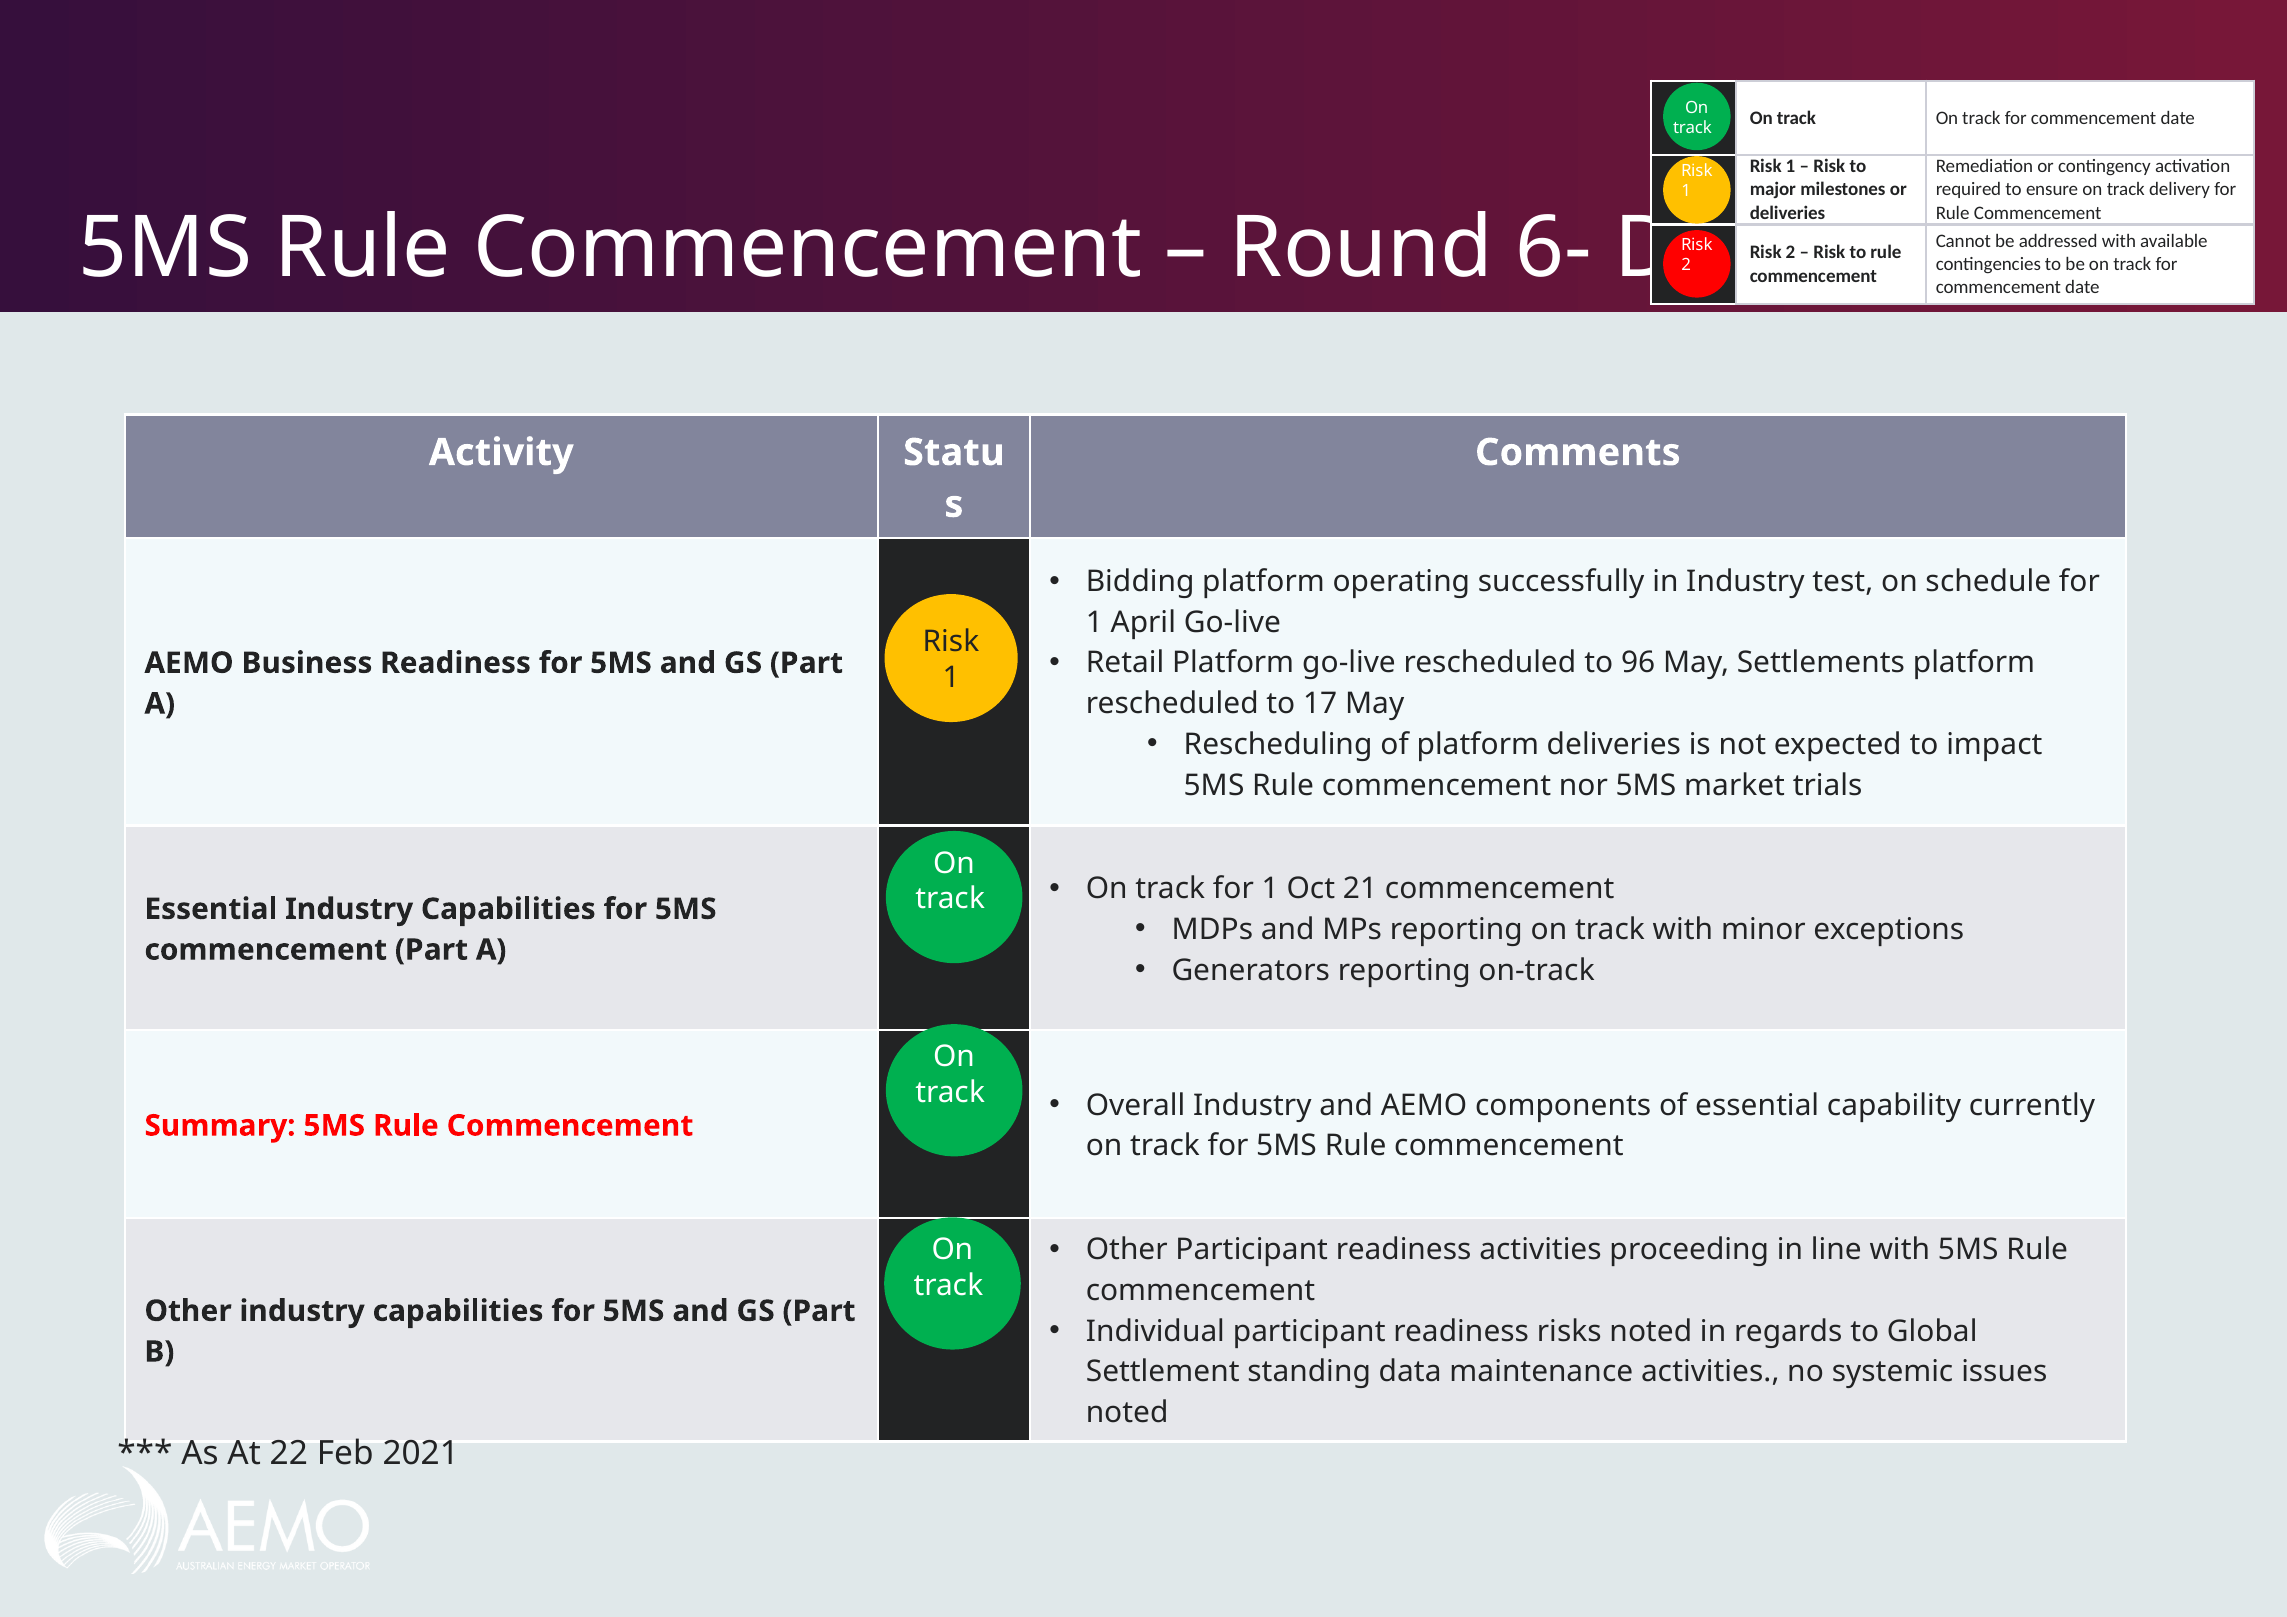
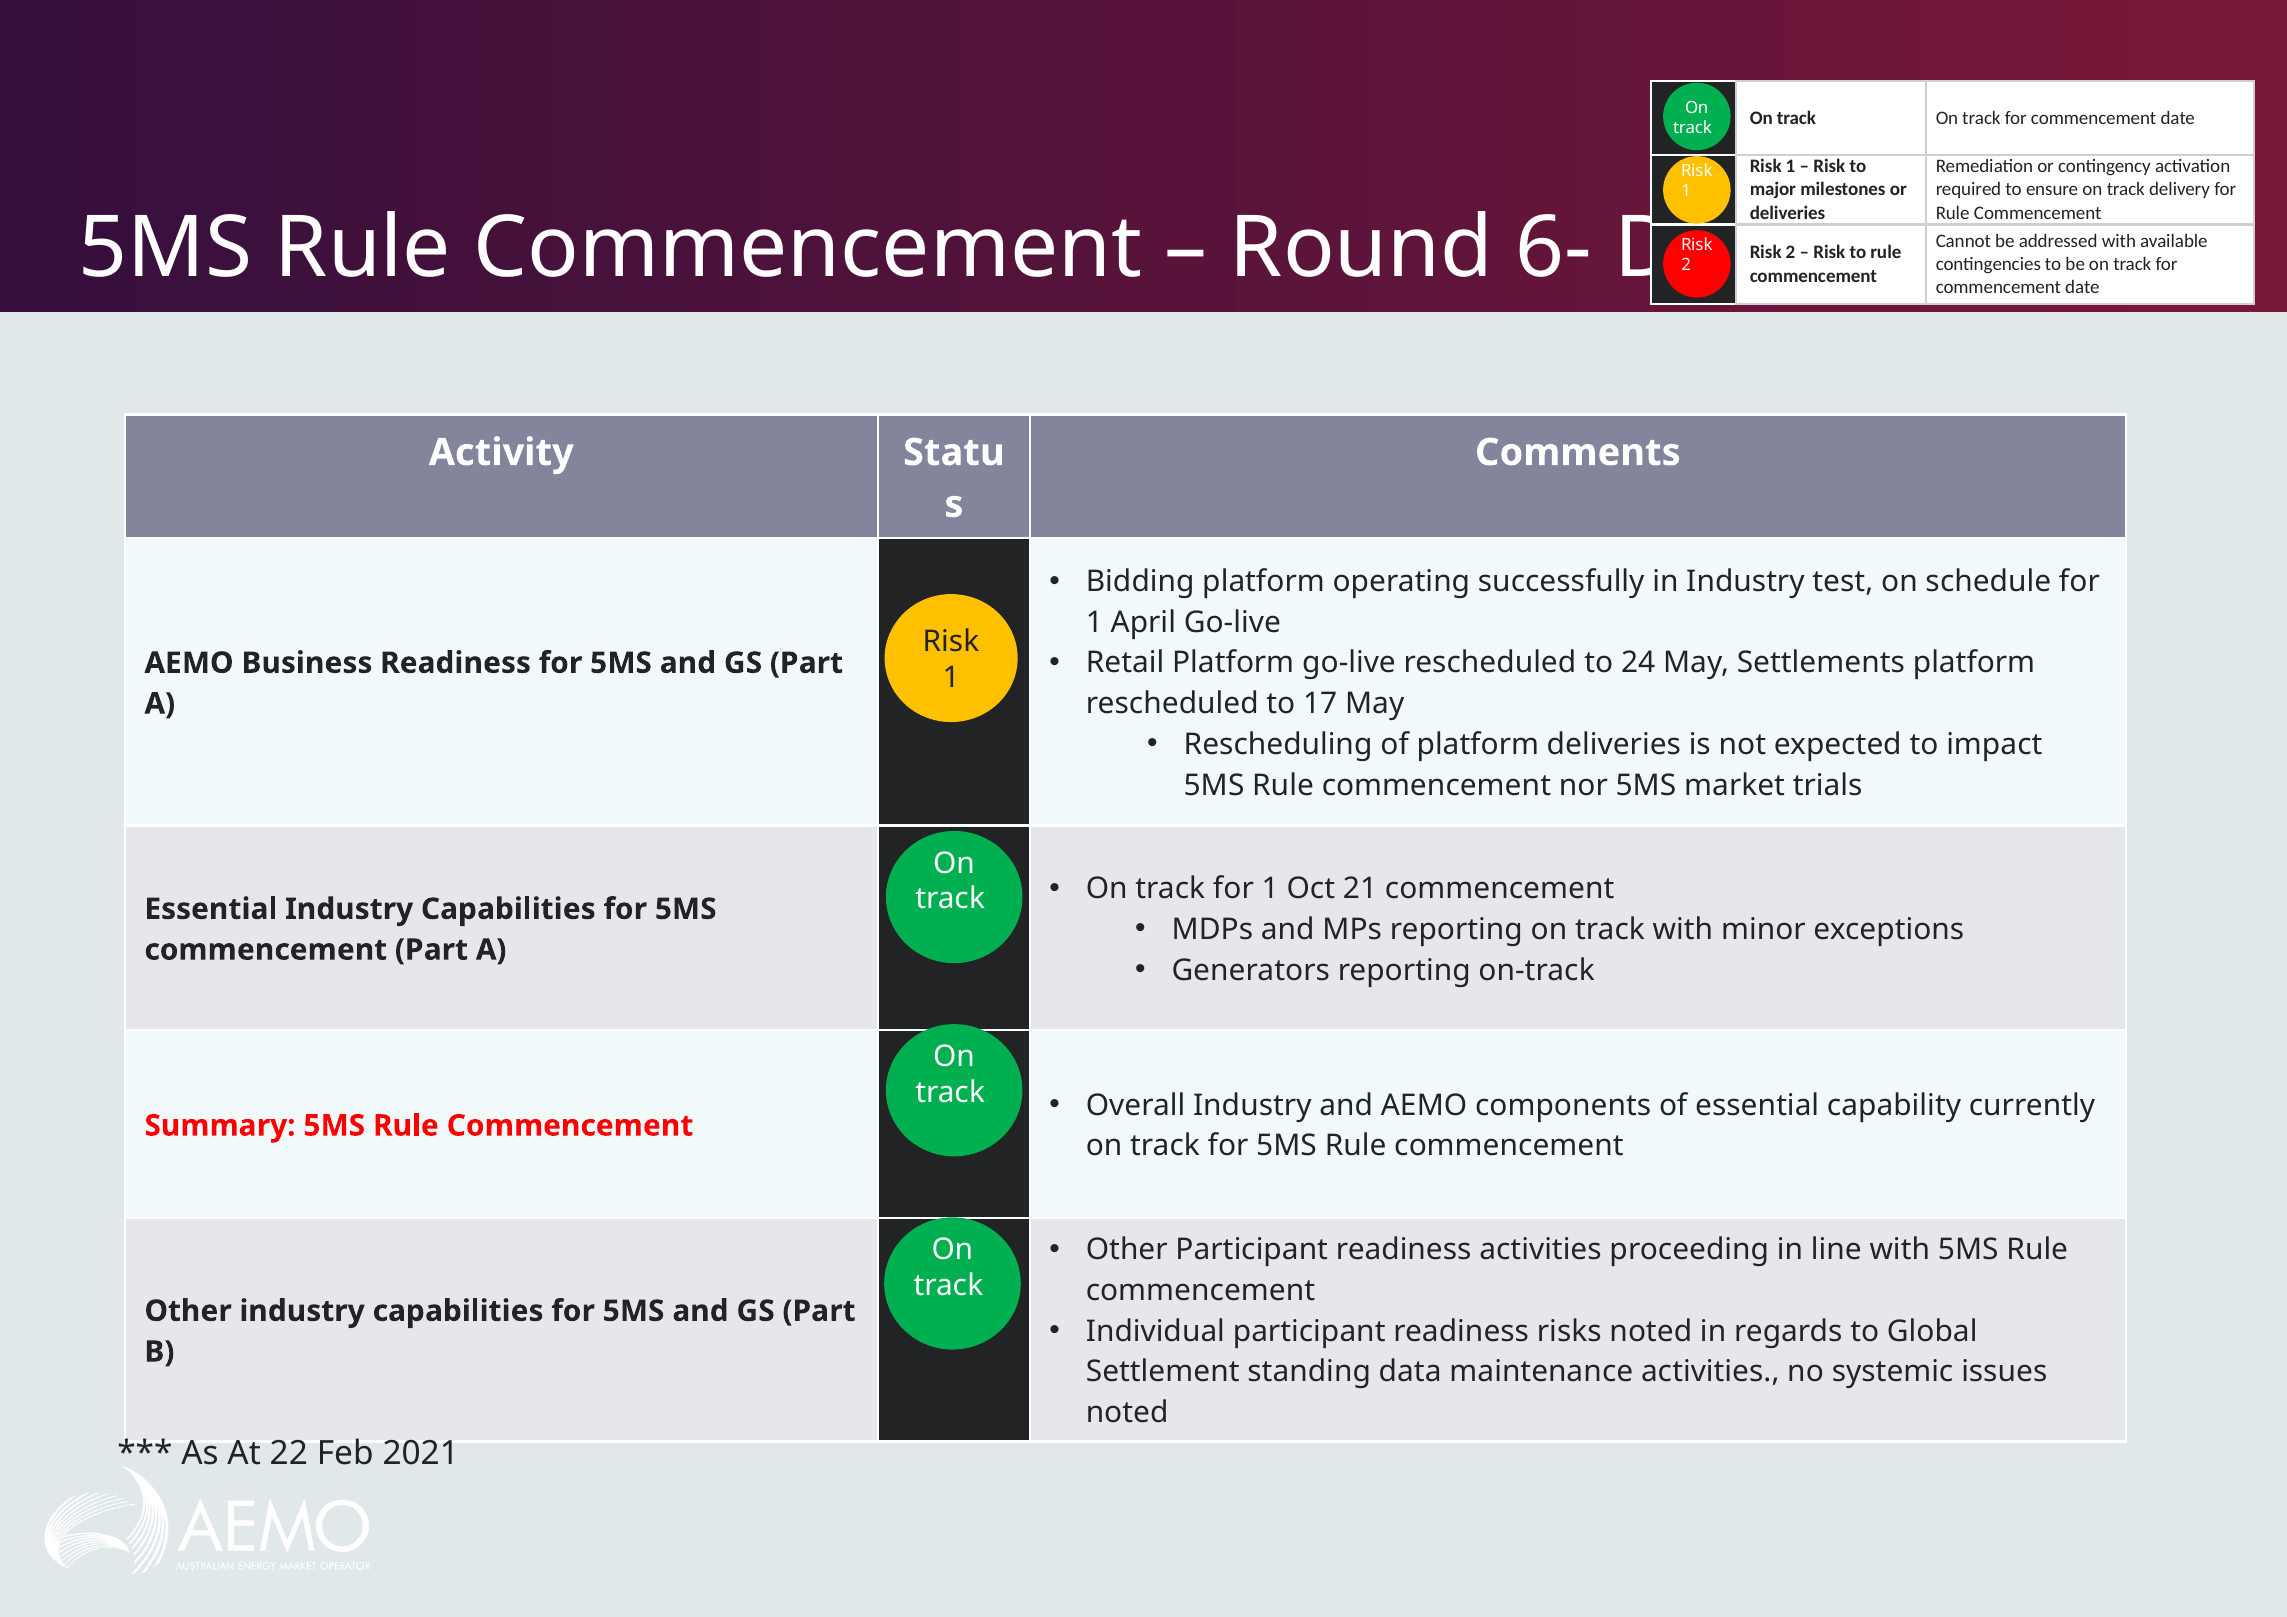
96: 96 -> 24
